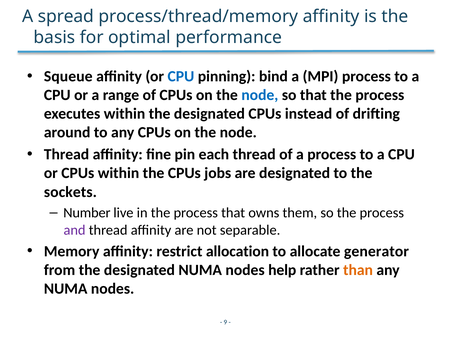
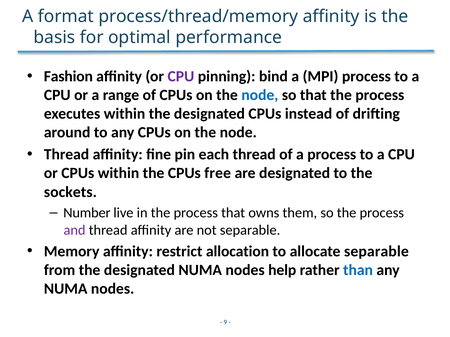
spread: spread -> format
Squeue: Squeue -> Fashion
CPU at (181, 76) colour: blue -> purple
jobs: jobs -> free
allocate generator: generator -> separable
than colour: orange -> blue
